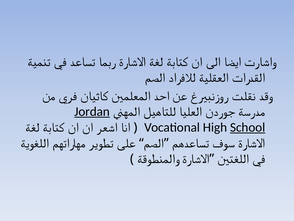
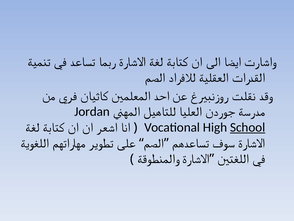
Jordan underline: present -> none
